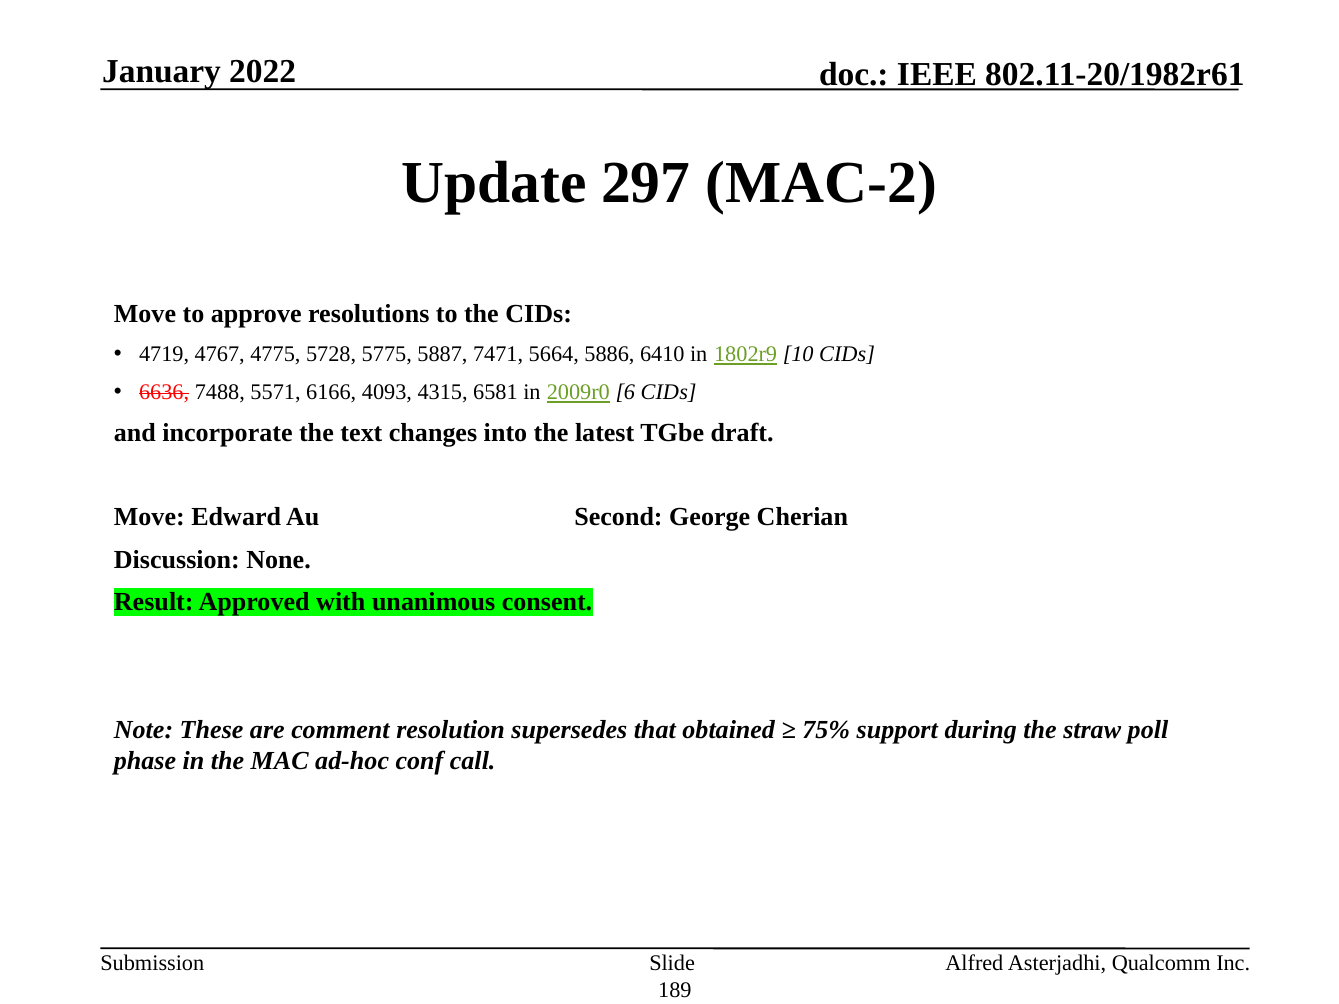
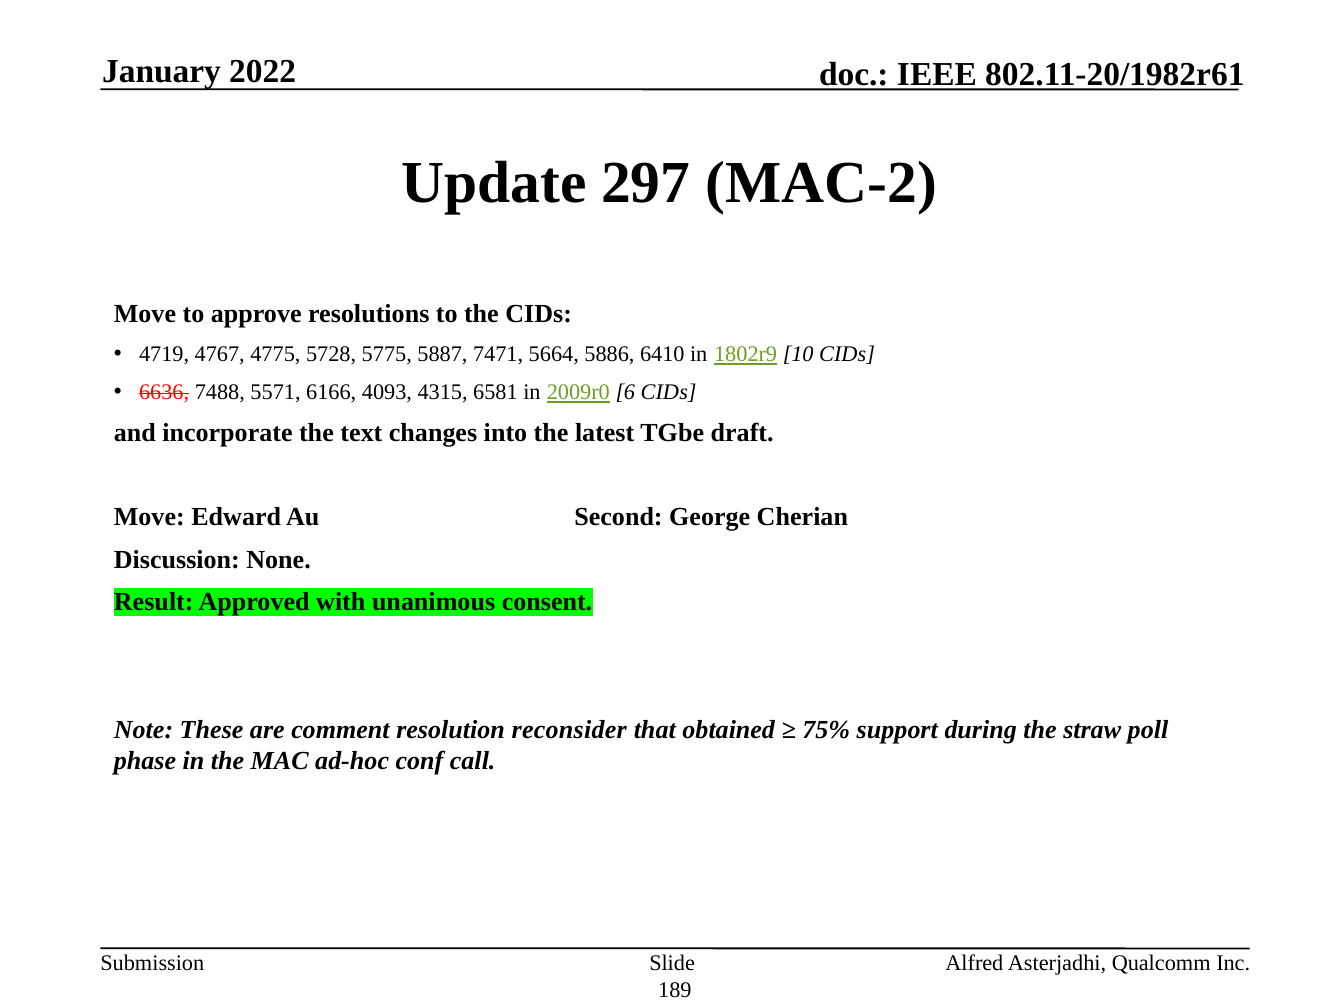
supersedes: supersedes -> reconsider
